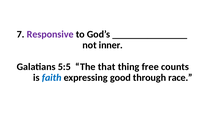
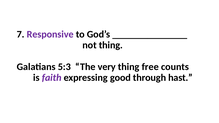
not inner: inner -> thing
5:5: 5:5 -> 5:3
that: that -> very
faith colour: blue -> purple
race: race -> hast
